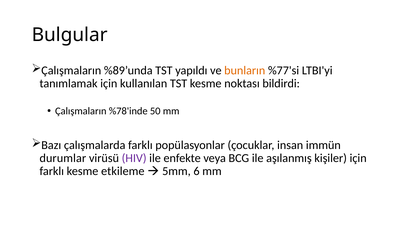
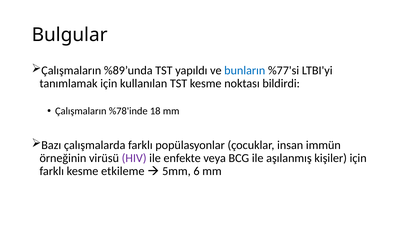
bunların colour: orange -> blue
50: 50 -> 18
durumlar: durumlar -> örneğinin
